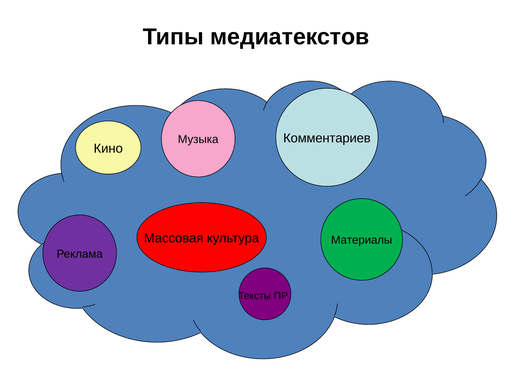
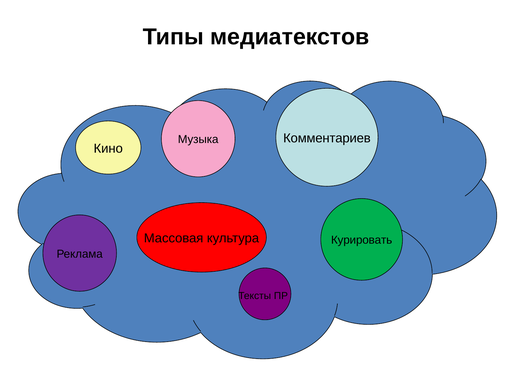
Материалы: Материалы -> Курировать
